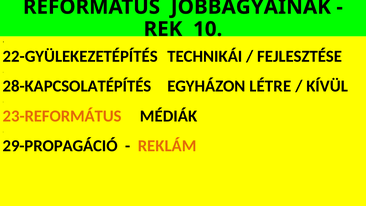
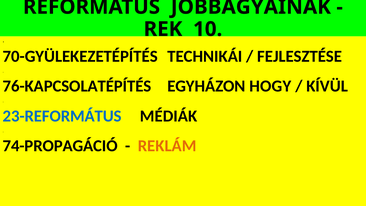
22-GYÜLEKEZETÉPÍTÉS: 22-GYÜLEKEZETÉPÍTÉS -> 70-GYÜLEKEZETÉPÍTÉS
28-KAPCSOLATÉPÍTÉS: 28-KAPCSOLATÉPÍTÉS -> 76-KAPCSOLATÉPÍTÉS
LÉTRE: LÉTRE -> HOGY
23-REFORMÁTUS colour: orange -> blue
29-PROPAGÁCIÓ: 29-PROPAGÁCIÓ -> 74-PROPAGÁCIÓ
